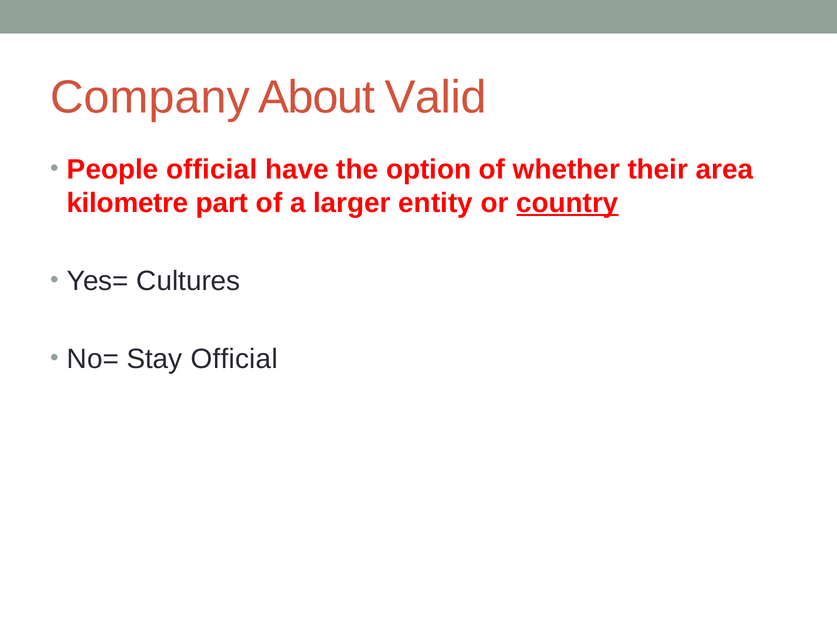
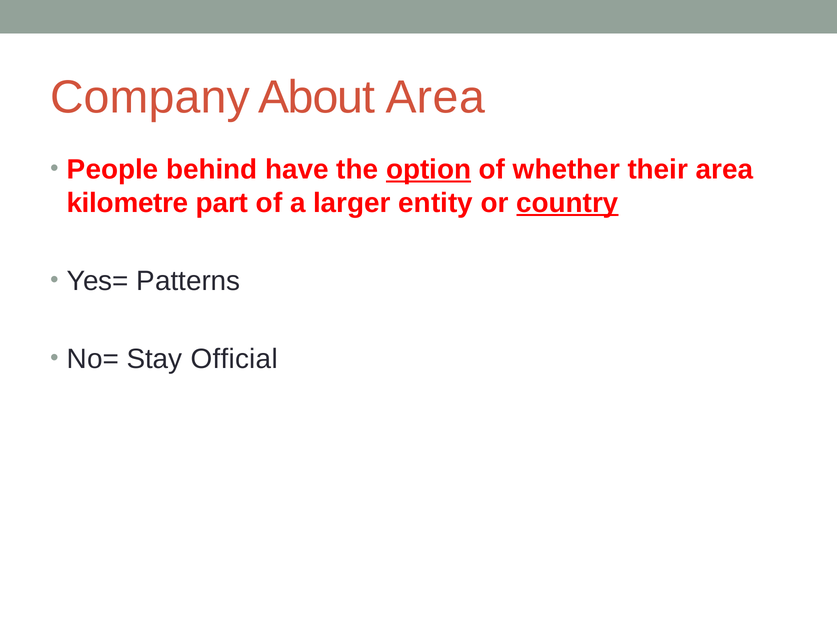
About Valid: Valid -> Area
People official: official -> behind
option underline: none -> present
Cultures: Cultures -> Patterns
